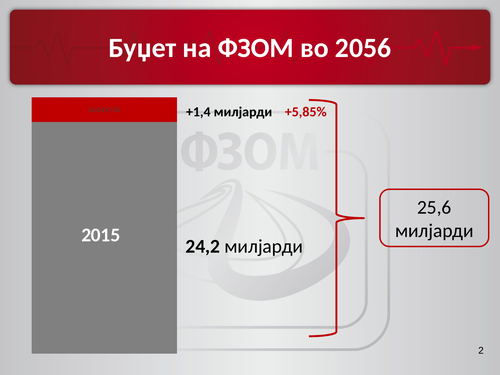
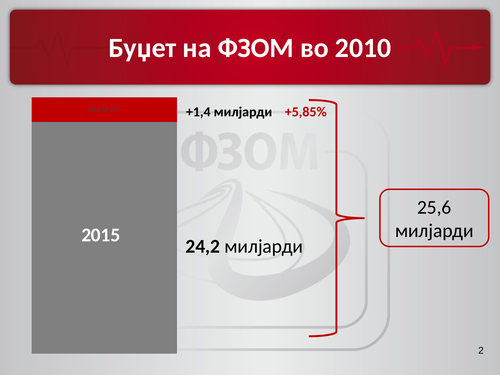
2056: 2056 -> 2010
